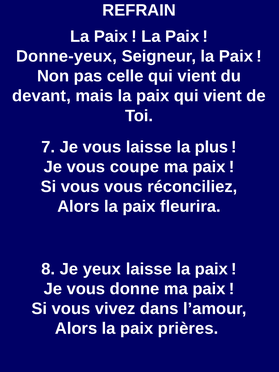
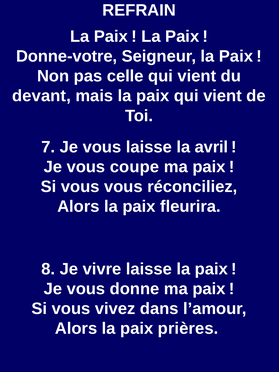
Donne-yeux: Donne-yeux -> Donne-votre
plus: plus -> avril
yeux: yeux -> vivre
